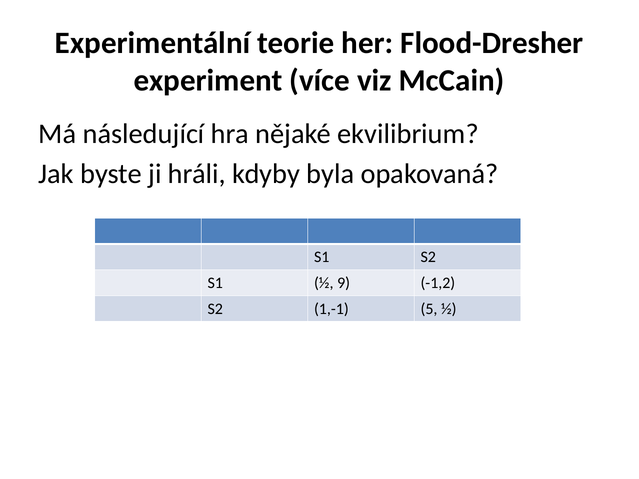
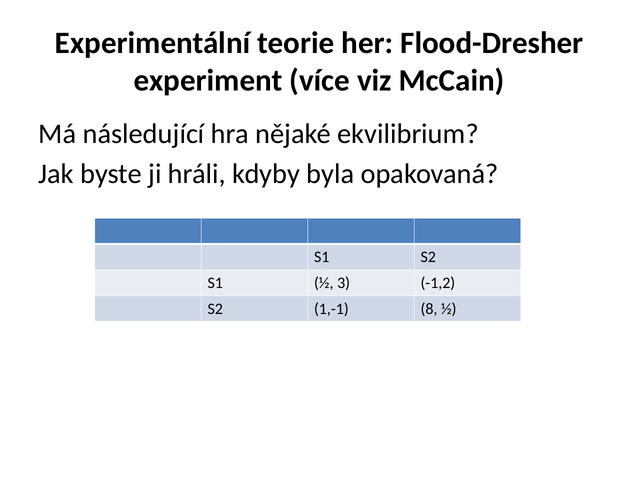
9: 9 -> 3
5: 5 -> 8
